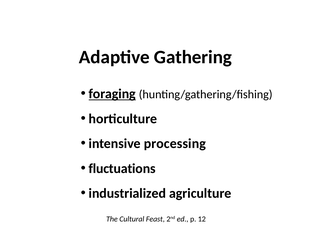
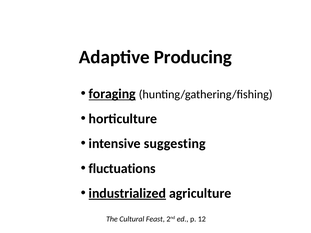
Gathering: Gathering -> Producing
processing: processing -> suggesting
industrialized underline: none -> present
